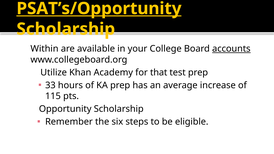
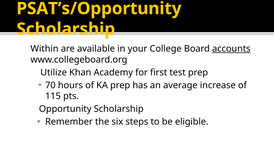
PSAT’s/Opportunity underline: present -> none
that: that -> first
33: 33 -> 70
